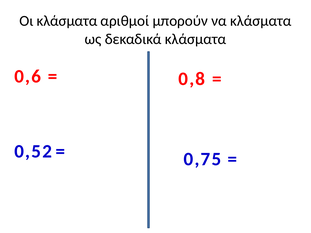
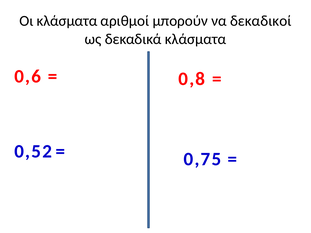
να κλάσματα: κλάσματα -> δεκαδικοί
